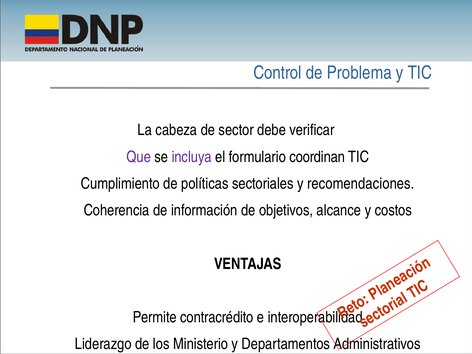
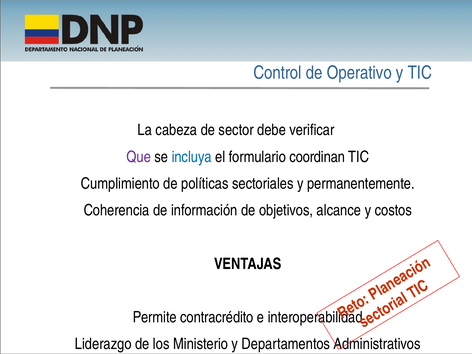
Problema: Problema -> Operativo
incluya colour: purple -> blue
recomendaciones: recomendaciones -> permanentemente
